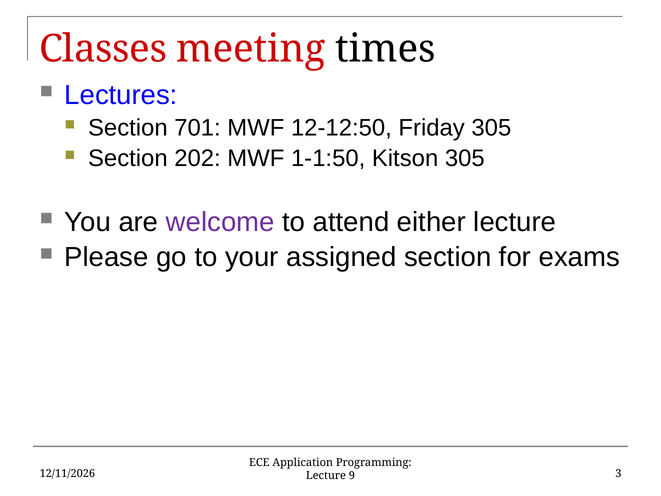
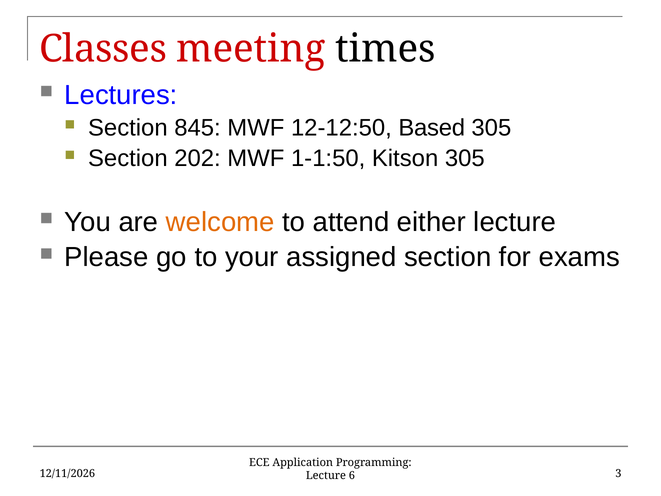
701: 701 -> 845
Friday: Friday -> Based
welcome colour: purple -> orange
9: 9 -> 6
